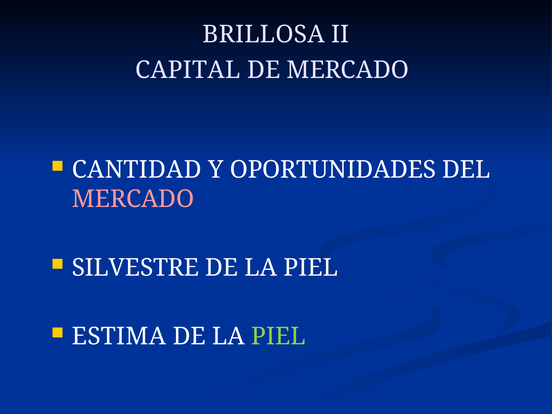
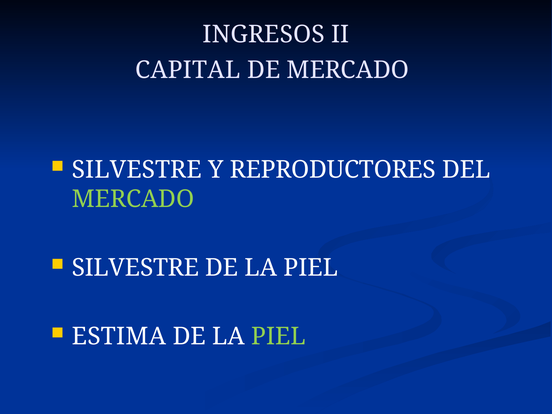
BRILLOSA: BRILLOSA -> INGRESOS
CANTIDAD at (137, 170): CANTIDAD -> SILVESTRE
OPORTUNIDADES: OPORTUNIDADES -> REPRODUCTORES
MERCADO at (133, 199) colour: pink -> light green
